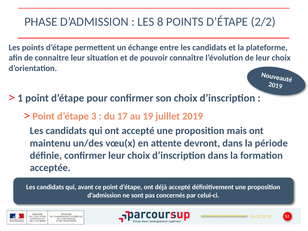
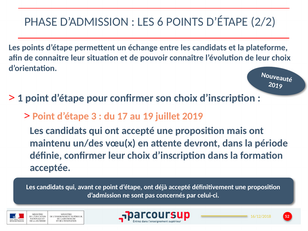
8: 8 -> 6
